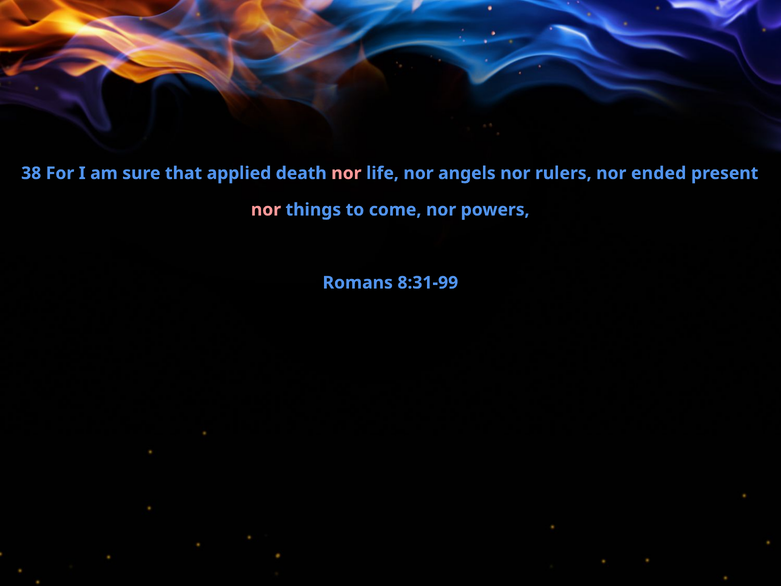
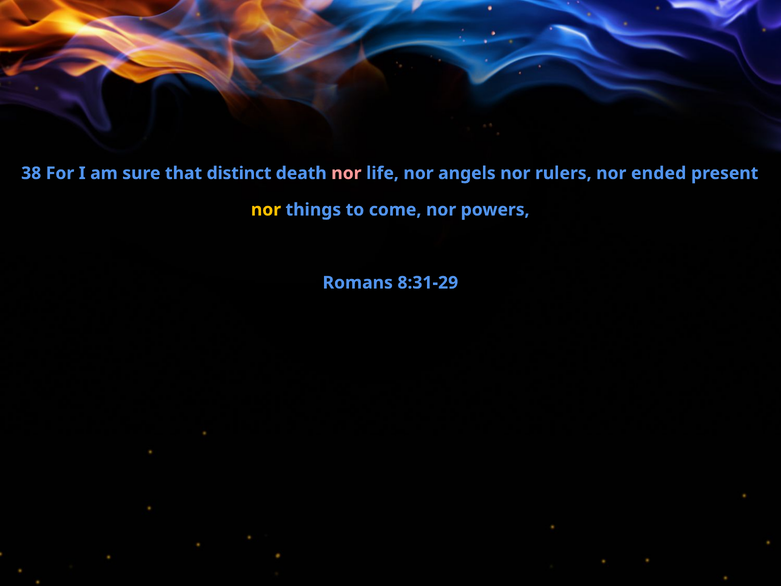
applied: applied -> distinct
nor at (266, 210) colour: pink -> yellow
8:31-99: 8:31-99 -> 8:31-29
